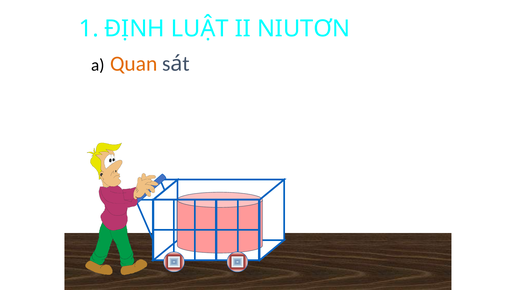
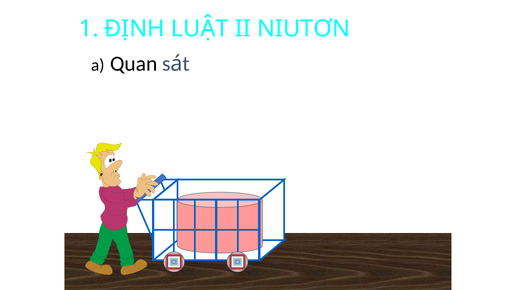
Quan colour: orange -> black
